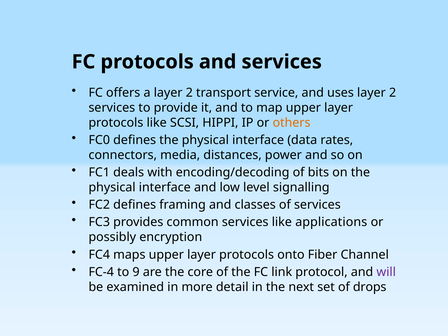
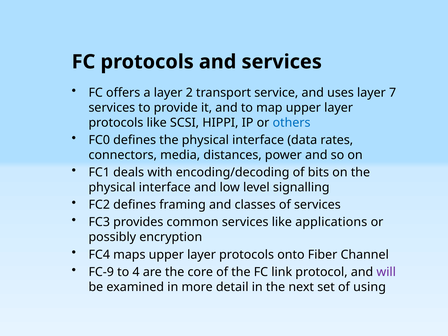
uses layer 2: 2 -> 7
others colour: orange -> blue
FC-4: FC-4 -> FC-9
9: 9 -> 4
drops: drops -> using
